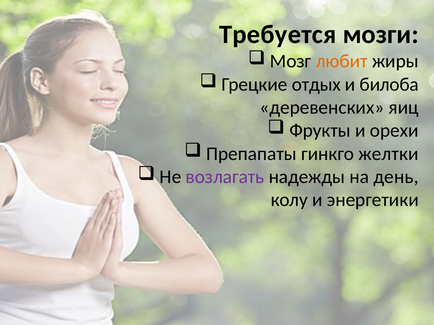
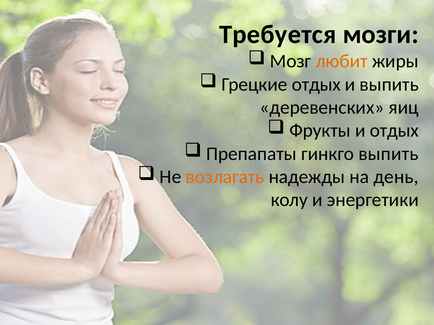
и билоба: билоба -> выпить
и орехи: орехи -> отдых
гинкго желтки: желтки -> выпить
возлагать colour: purple -> orange
